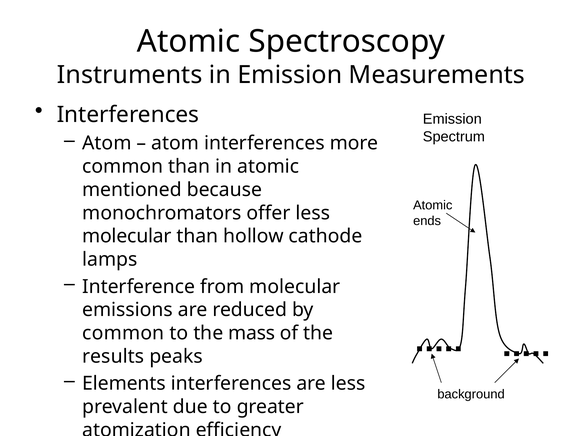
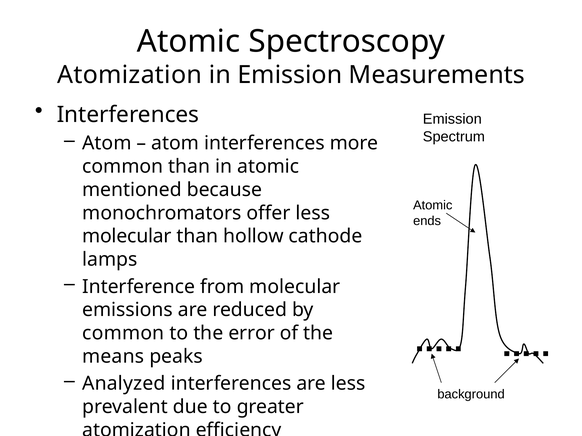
Instruments at (130, 75): Instruments -> Atomization
mass: mass -> error
results: results -> means
Elements: Elements -> Analyzed
